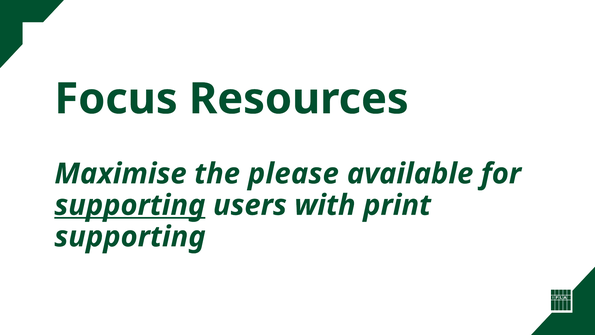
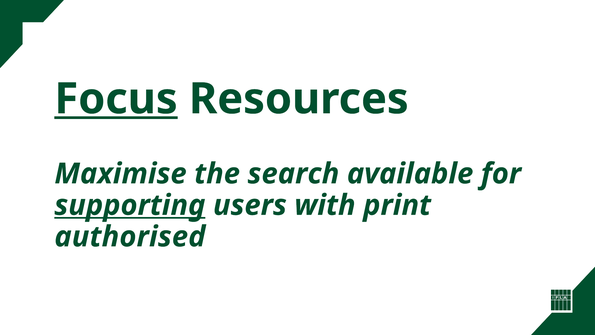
Focus underline: none -> present
please: please -> search
supporting at (130, 237): supporting -> authorised
